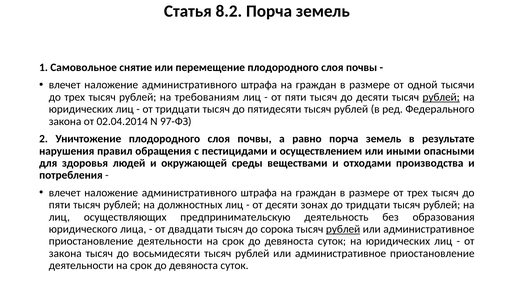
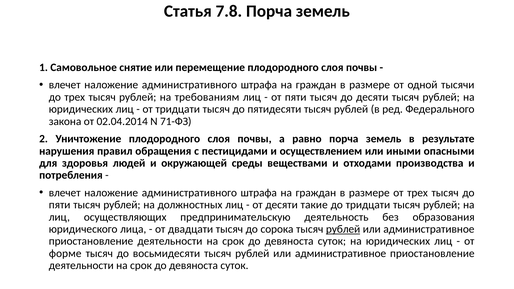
8.2: 8.2 -> 7.8
рублей at (441, 97) underline: present -> none
97-ФЗ: 97-ФЗ -> 71-ФЗ
зонах: зонах -> такие
закона at (65, 254): закона -> форме
